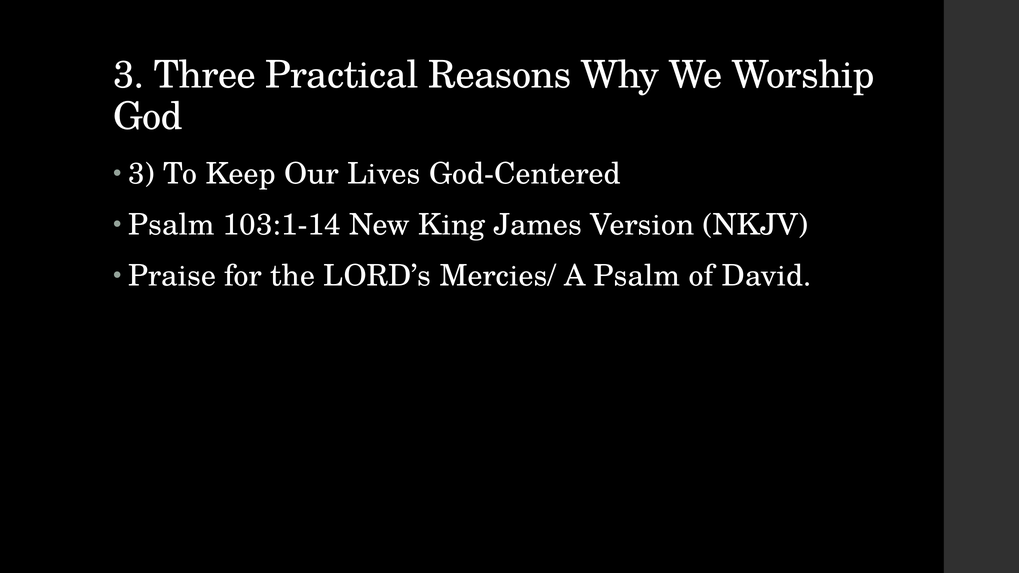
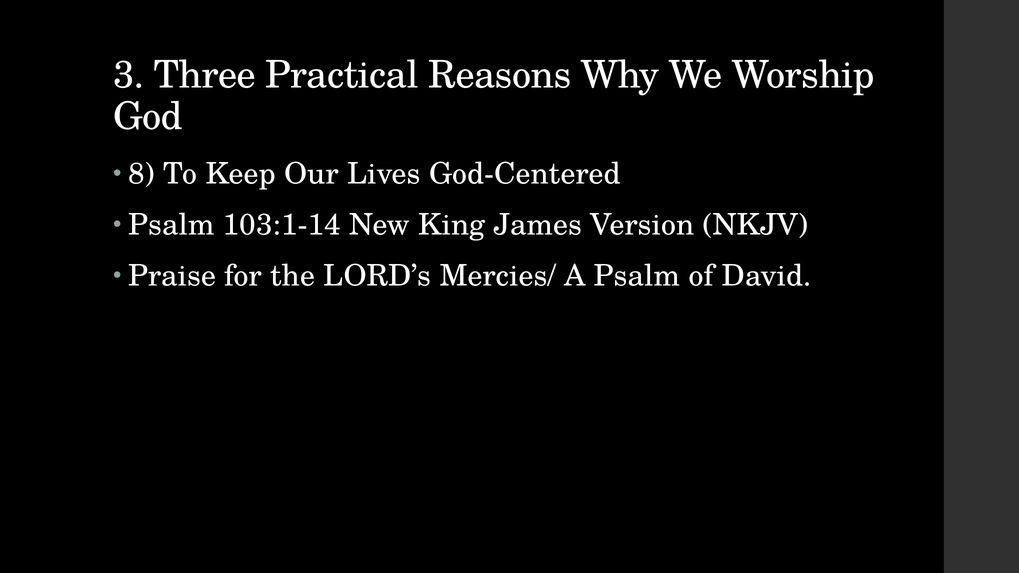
3 at (142, 174): 3 -> 8
